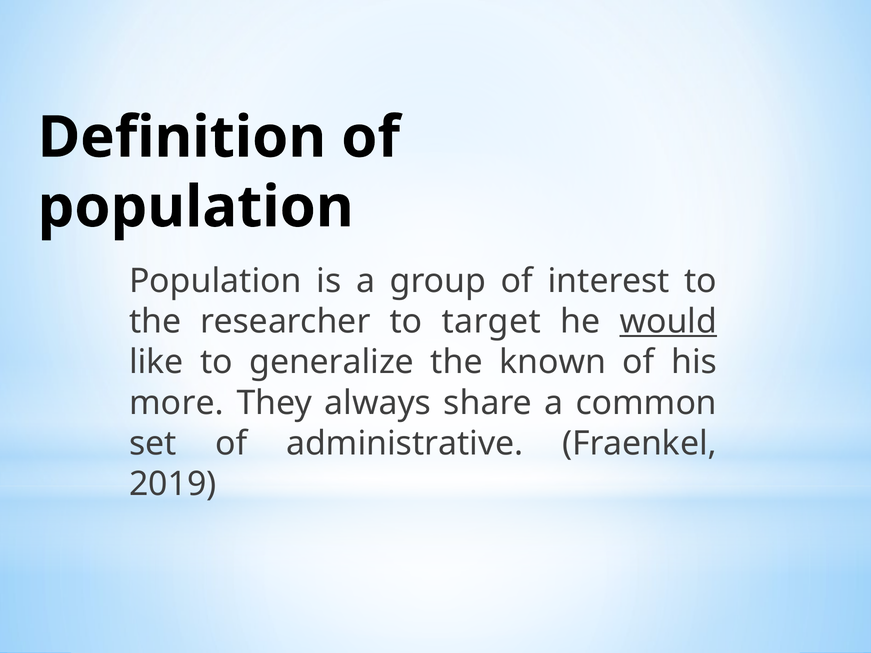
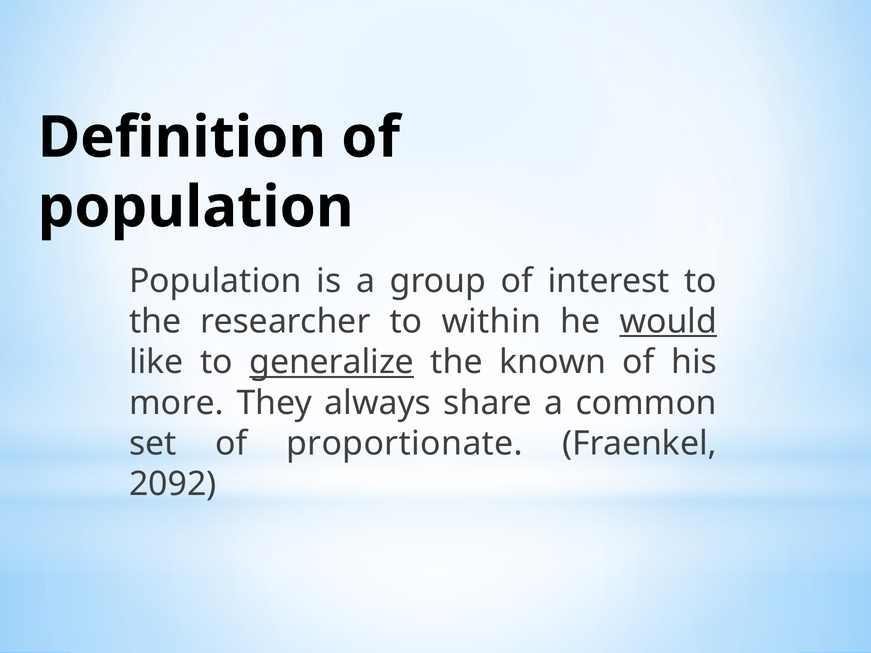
target: target -> within
generalize underline: none -> present
administrative: administrative -> proportionate
2019: 2019 -> 2092
